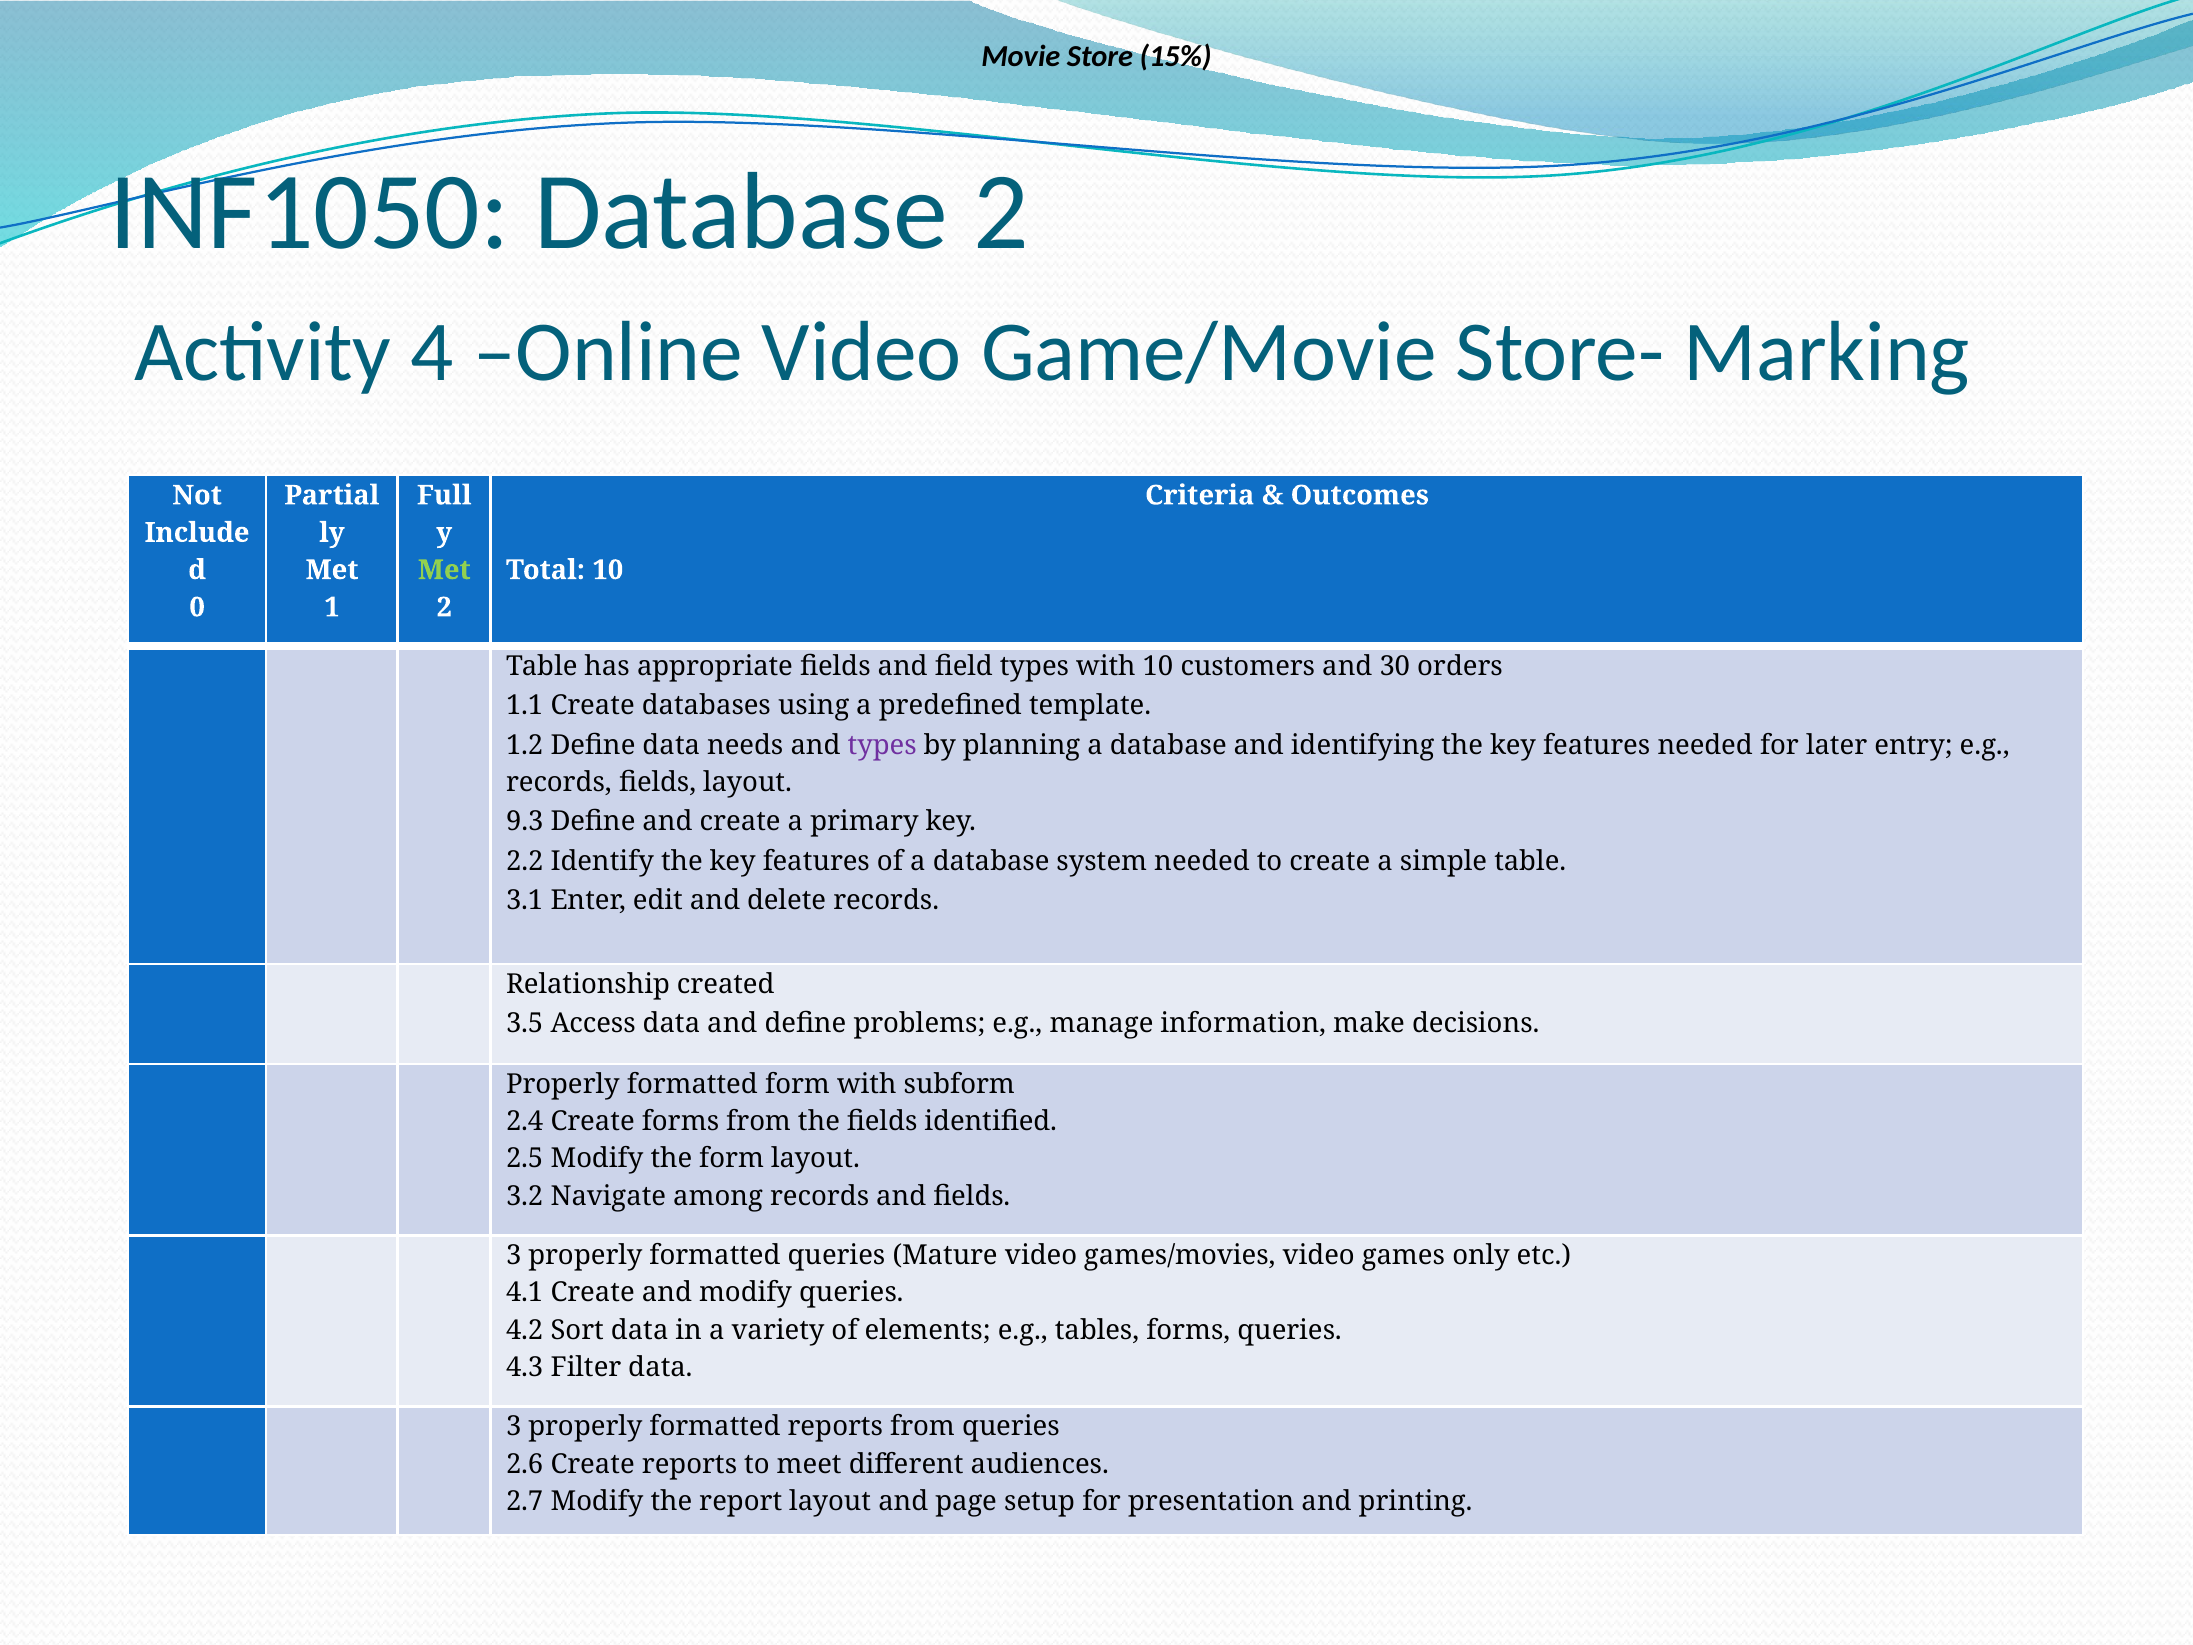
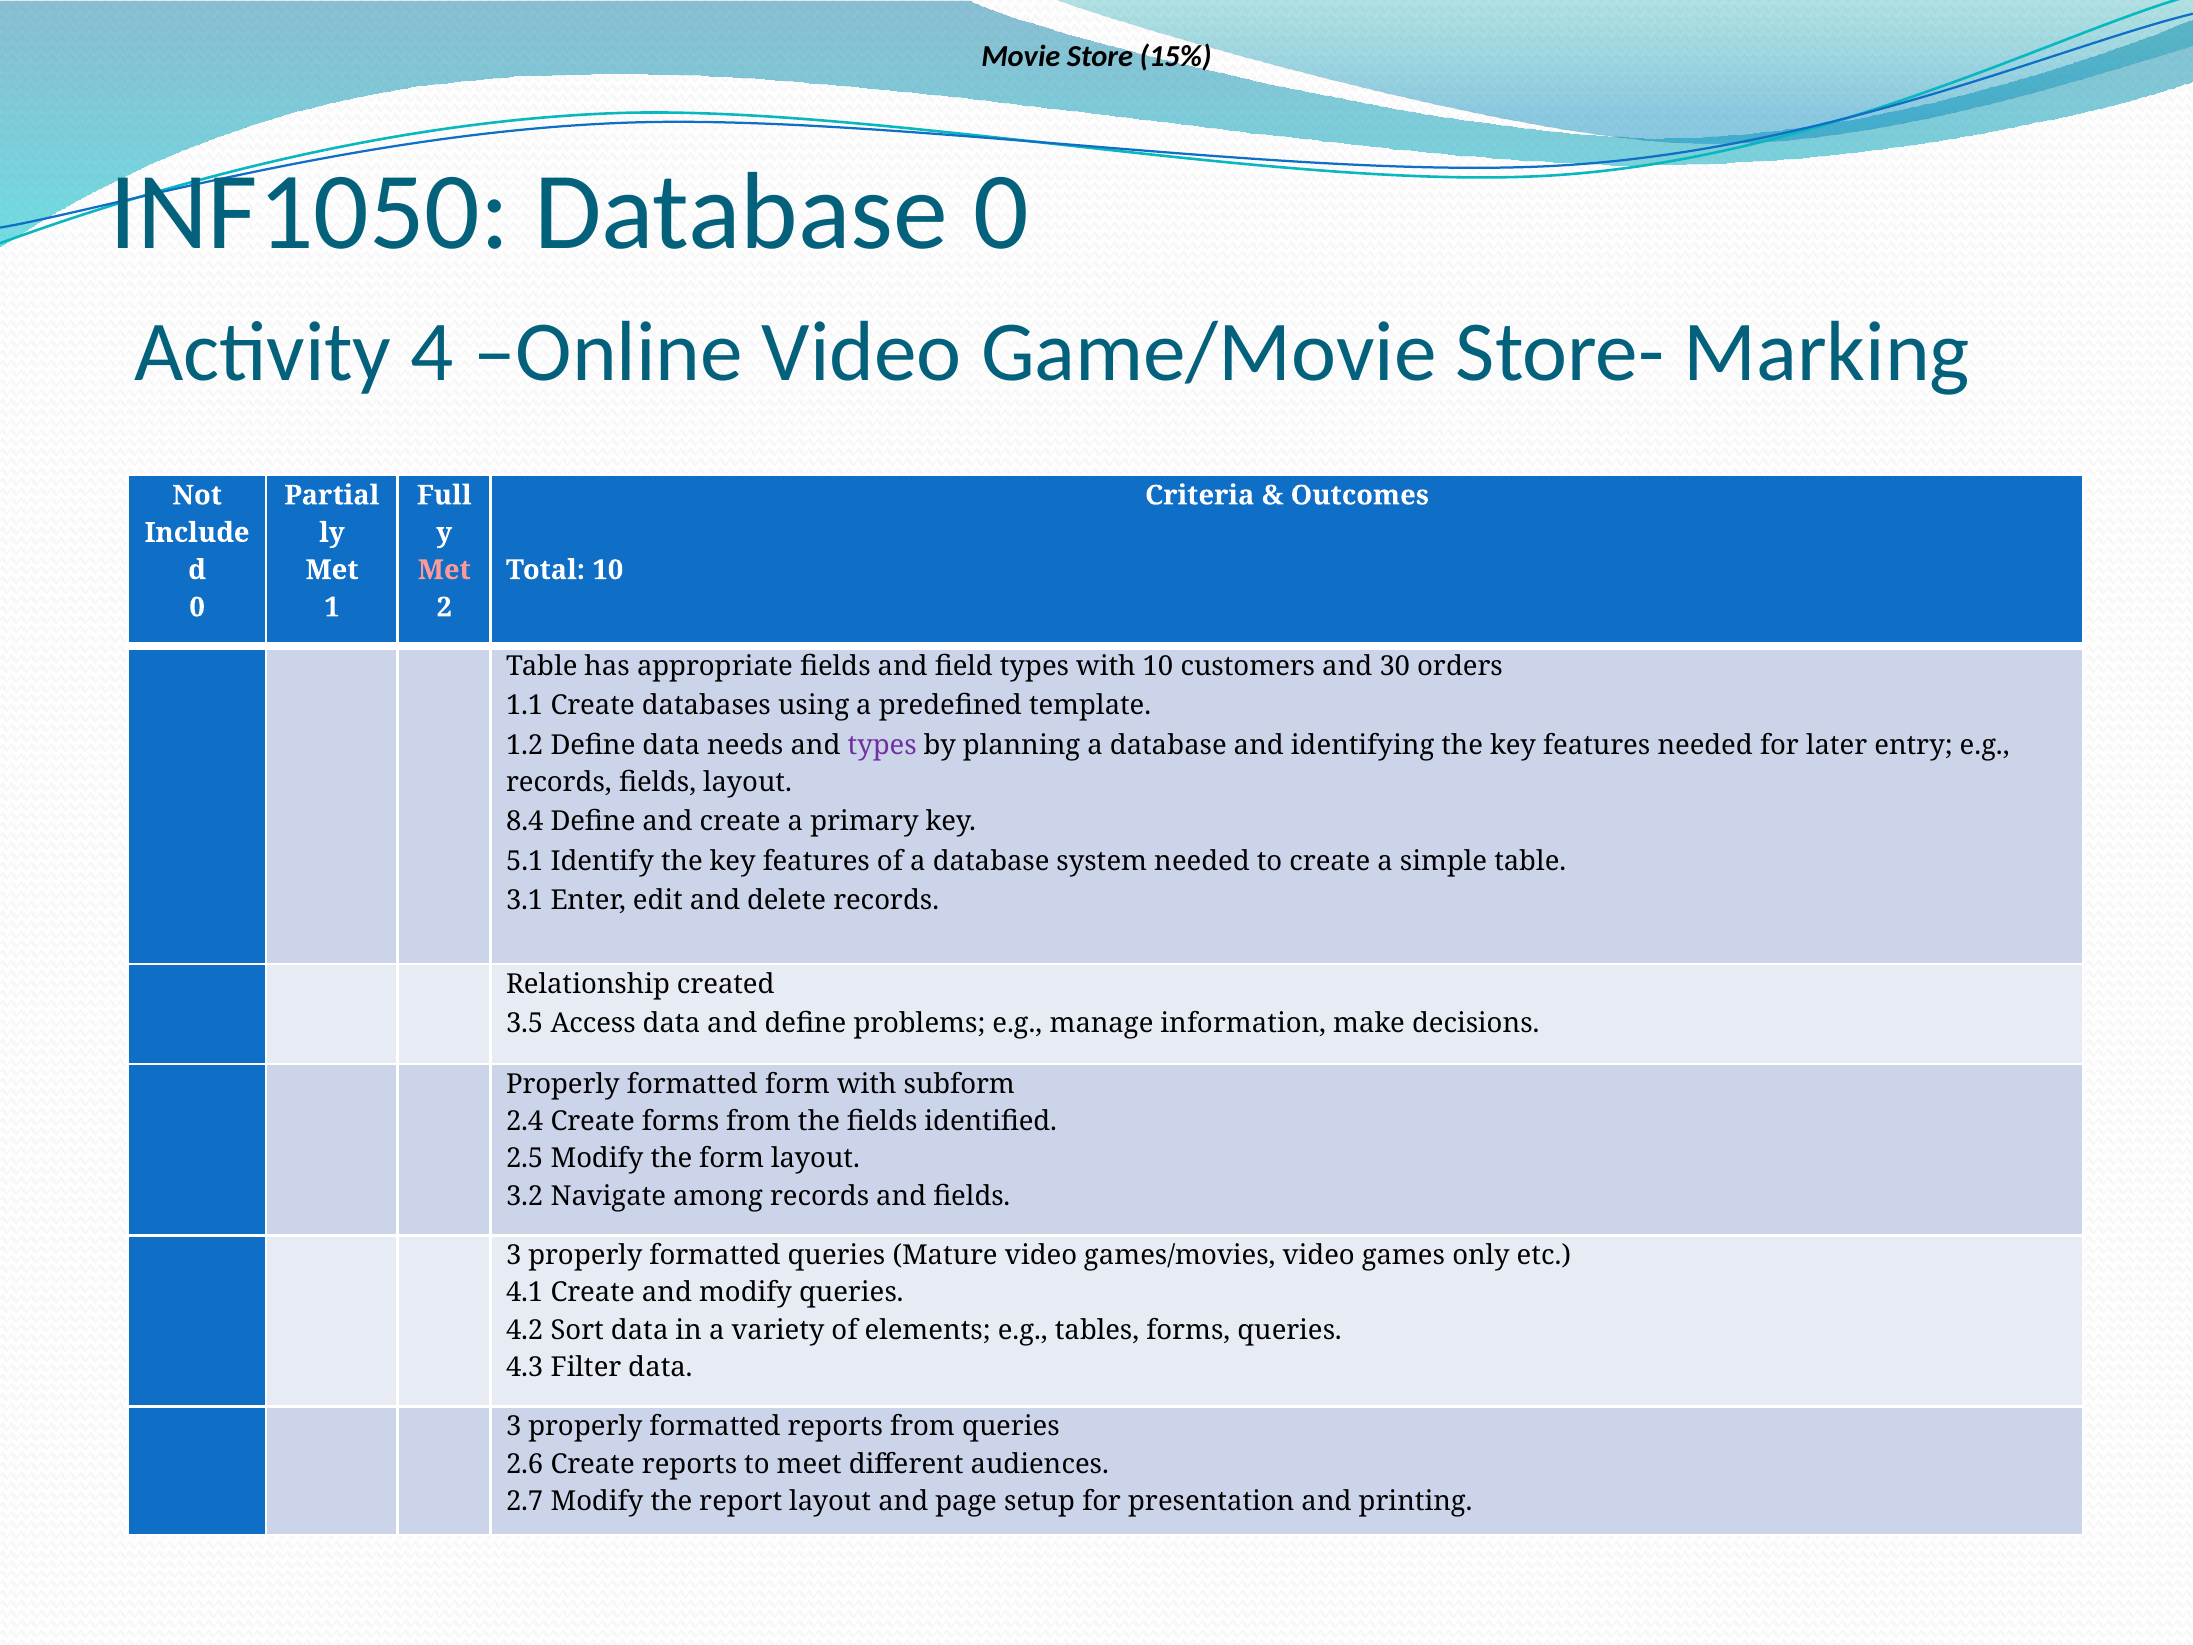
Database 2: 2 -> 0
Met at (444, 570) colour: light green -> pink
9.3: 9.3 -> 8.4
2.2: 2.2 -> 5.1
